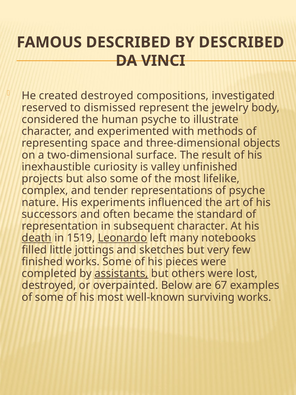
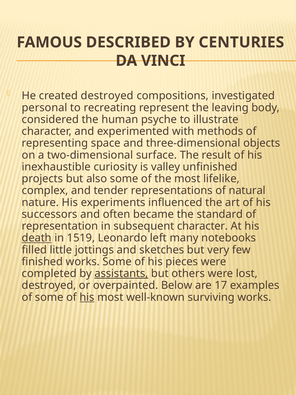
BY DESCRIBED: DESCRIBED -> CENTURIES
reserved: reserved -> personal
dismissed: dismissed -> recreating
jewelry: jewelry -> leaving
of psyche: psyche -> natural
Leonardo underline: present -> none
67: 67 -> 17
his at (87, 297) underline: none -> present
